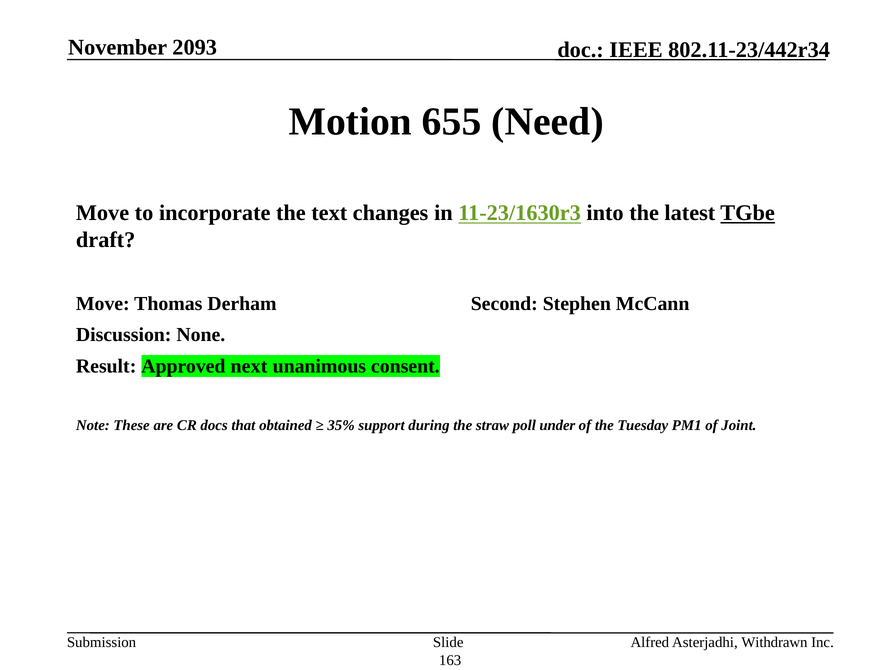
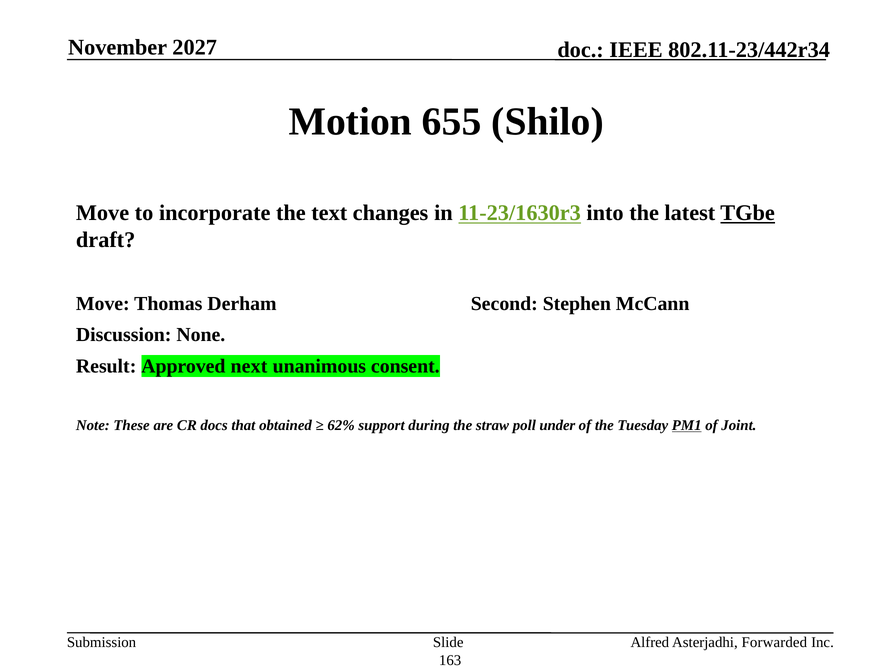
2093: 2093 -> 2027
Need: Need -> Shilo
35%: 35% -> 62%
PM1 underline: none -> present
Withdrawn: Withdrawn -> Forwarded
